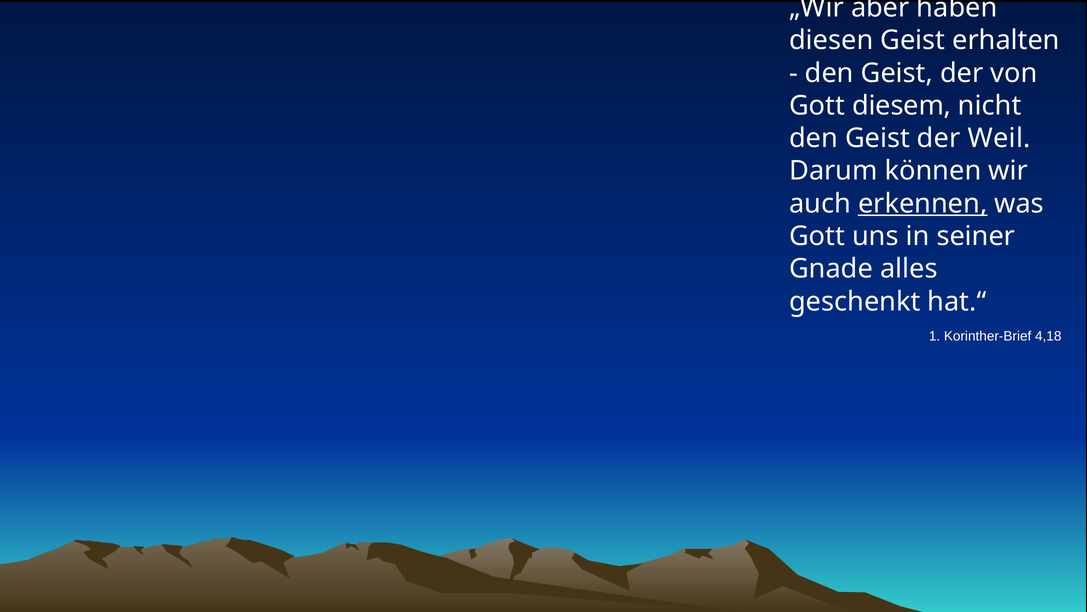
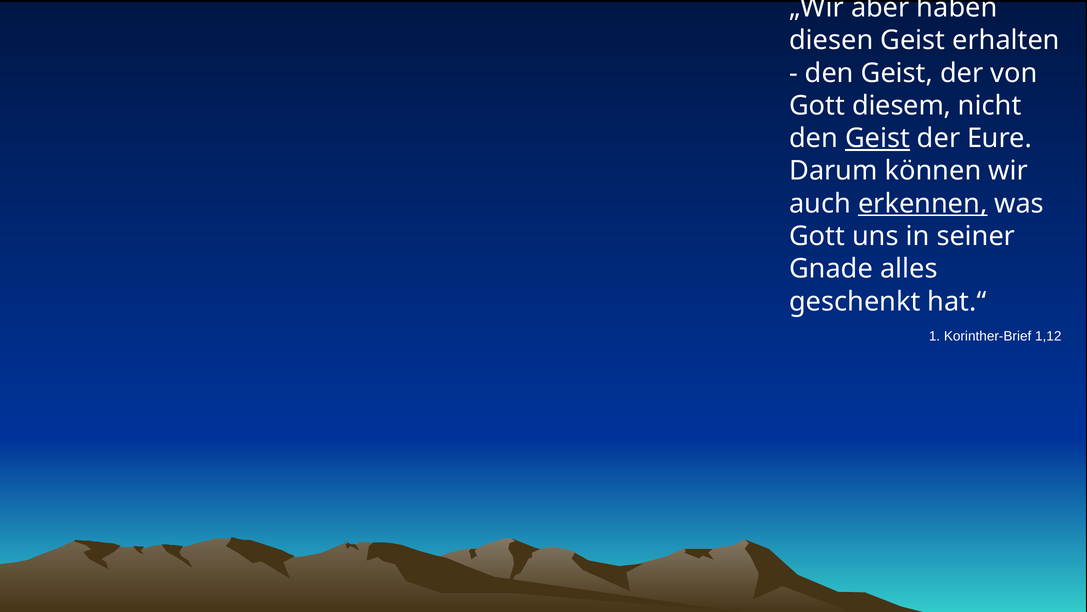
Geist at (877, 138) underline: none -> present
Weil: Weil -> Eure
4,18: 4,18 -> 1,12
